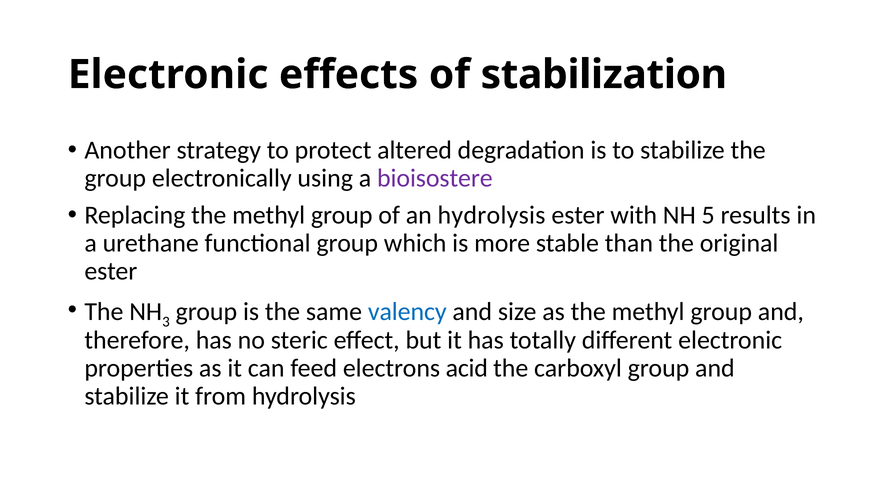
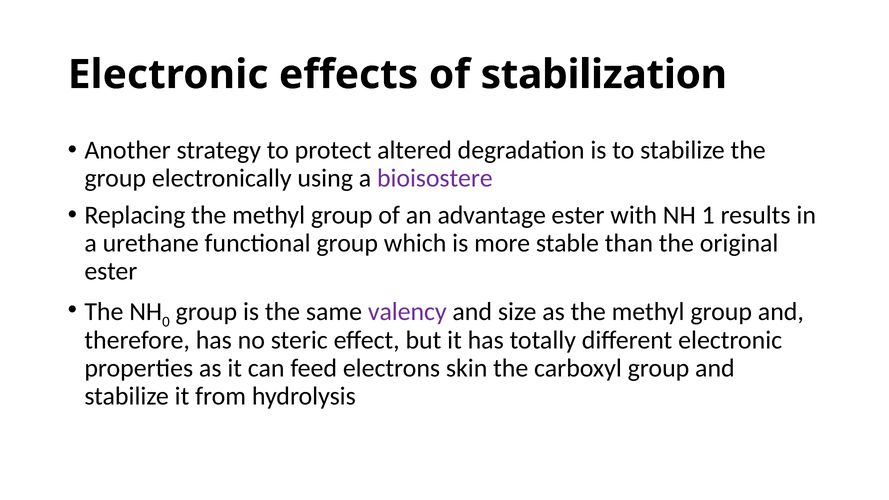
an hydrolysis: hydrolysis -> advantage
5: 5 -> 1
3: 3 -> 0
valency colour: blue -> purple
acid: acid -> skin
